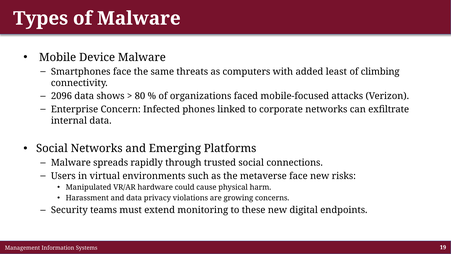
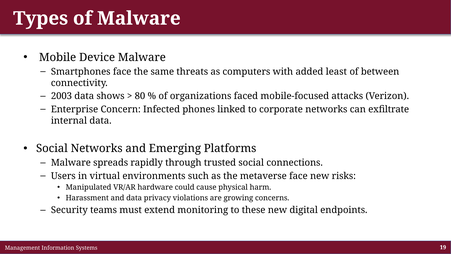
climbing: climbing -> between
2096: 2096 -> 2003
